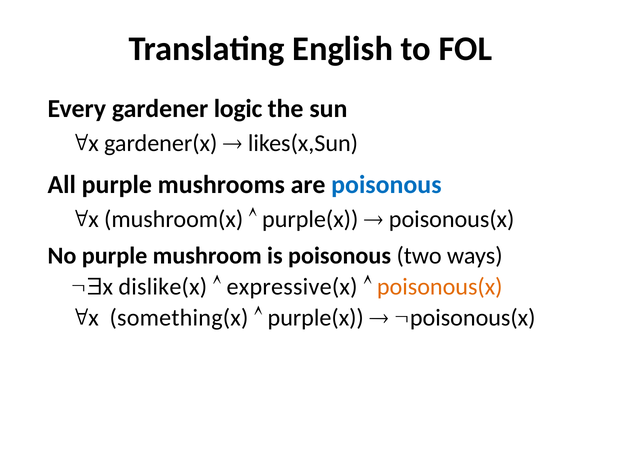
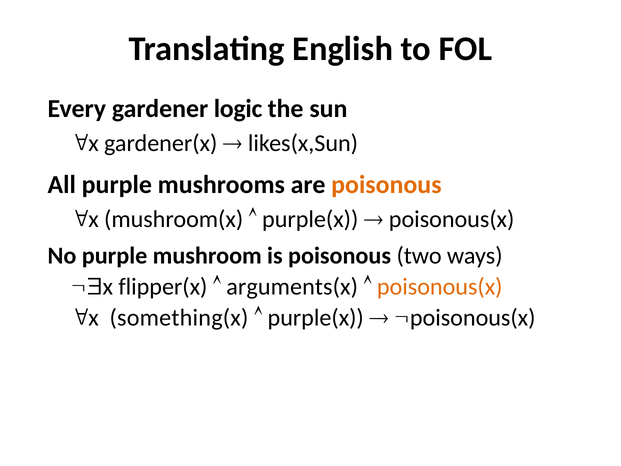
poisonous at (386, 184) colour: blue -> orange
dislike(x: dislike(x -> flipper(x
expressive(x: expressive(x -> arguments(x
